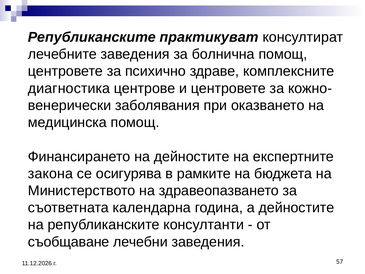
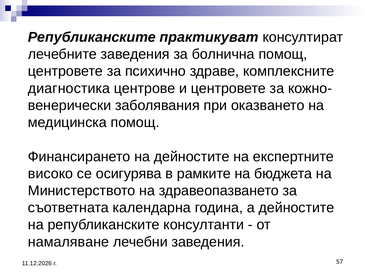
закона: закона -> високо
съобщаване: съобщаване -> намаляване
